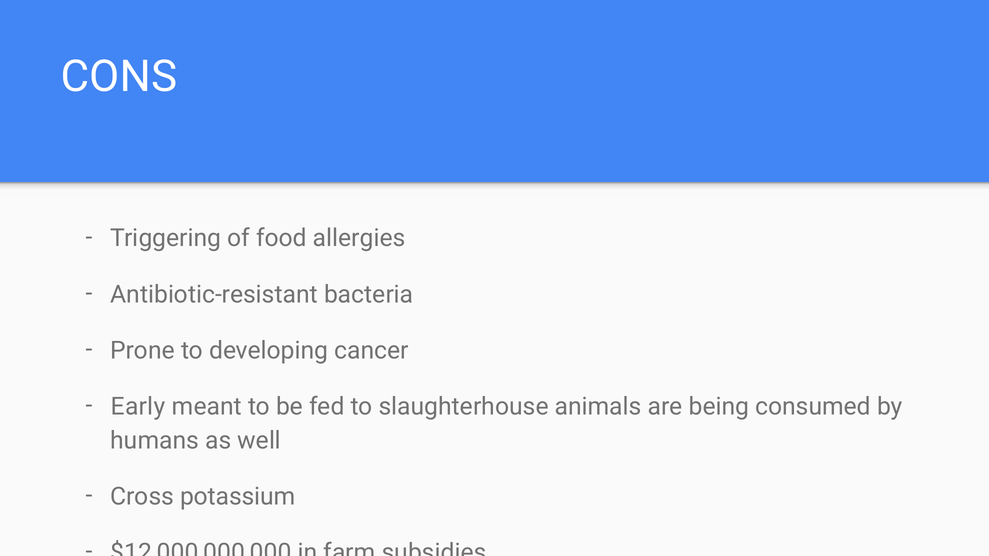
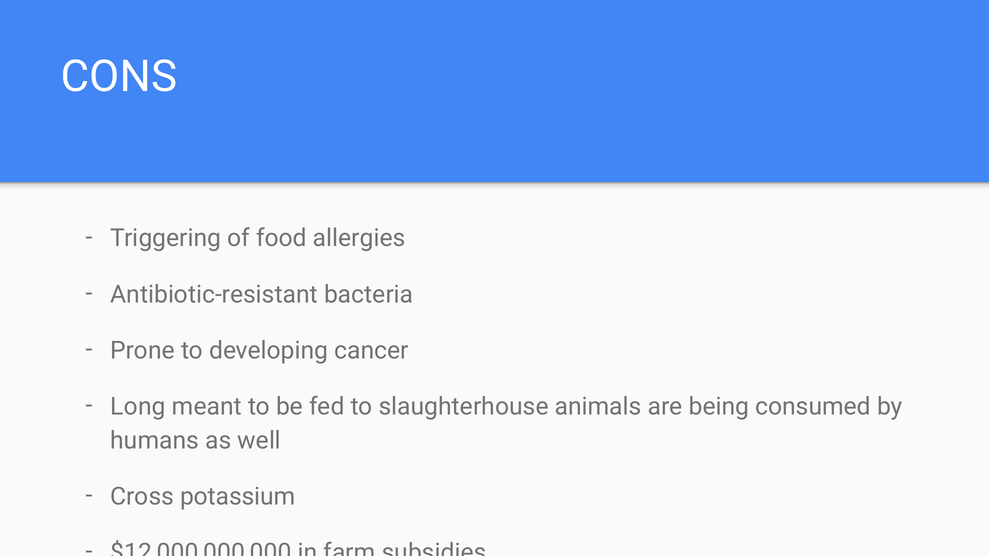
Early at (138, 407): Early -> Long
